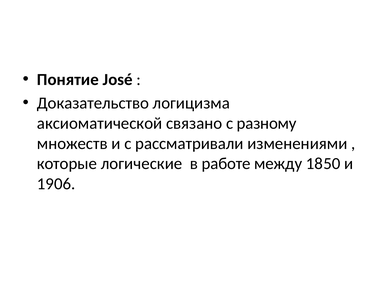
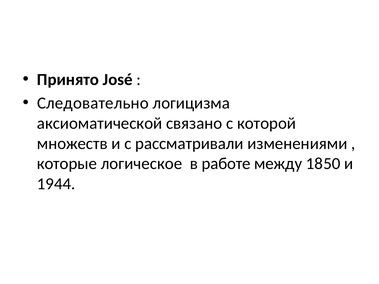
Понятие: Понятие -> Принято
Доказательство: Доказательство -> Следовательно
разному: разному -> которой
логические: логические -> логическое
1906: 1906 -> 1944
